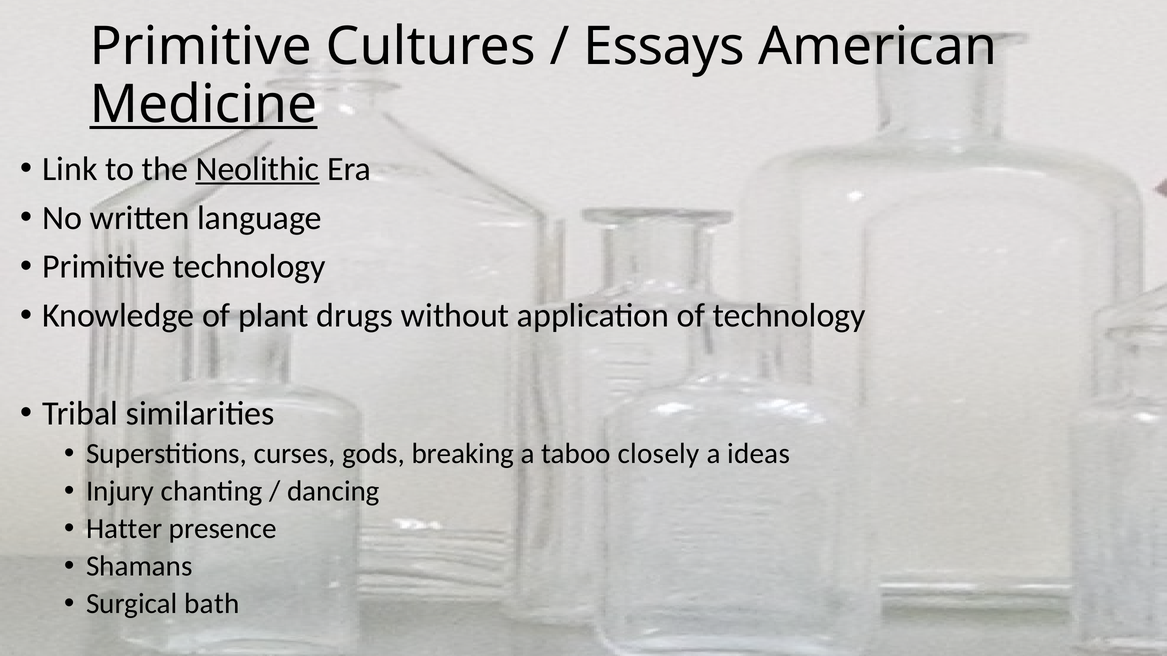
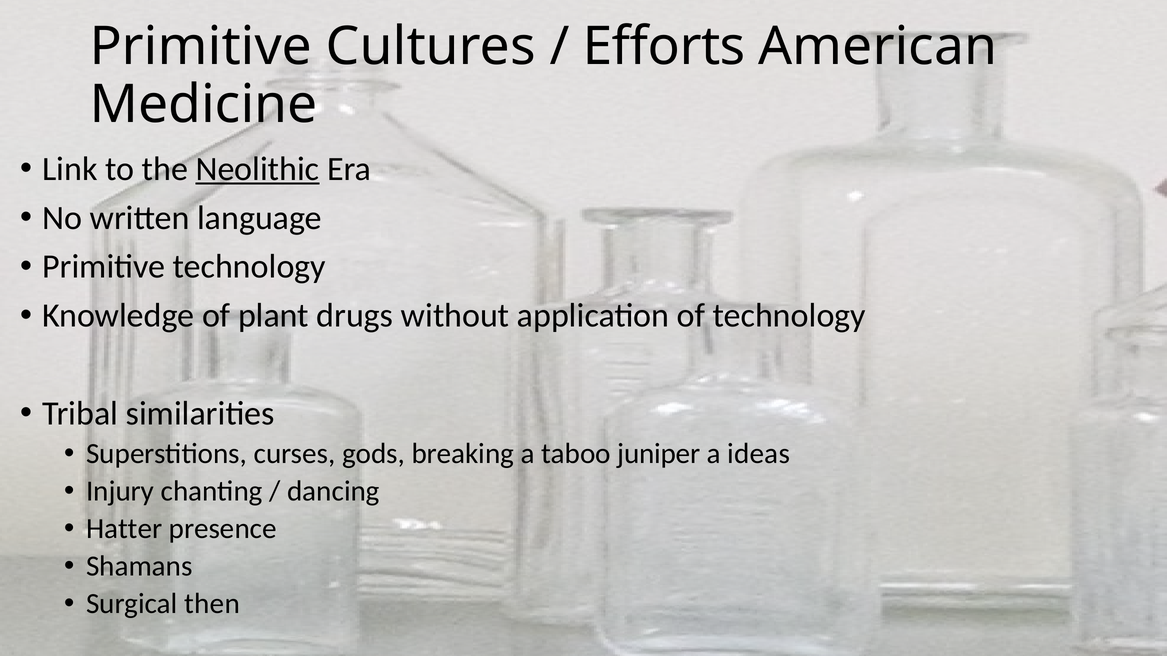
Essays: Essays -> Efforts
Medicine underline: present -> none
closely: closely -> juniper
bath: bath -> then
